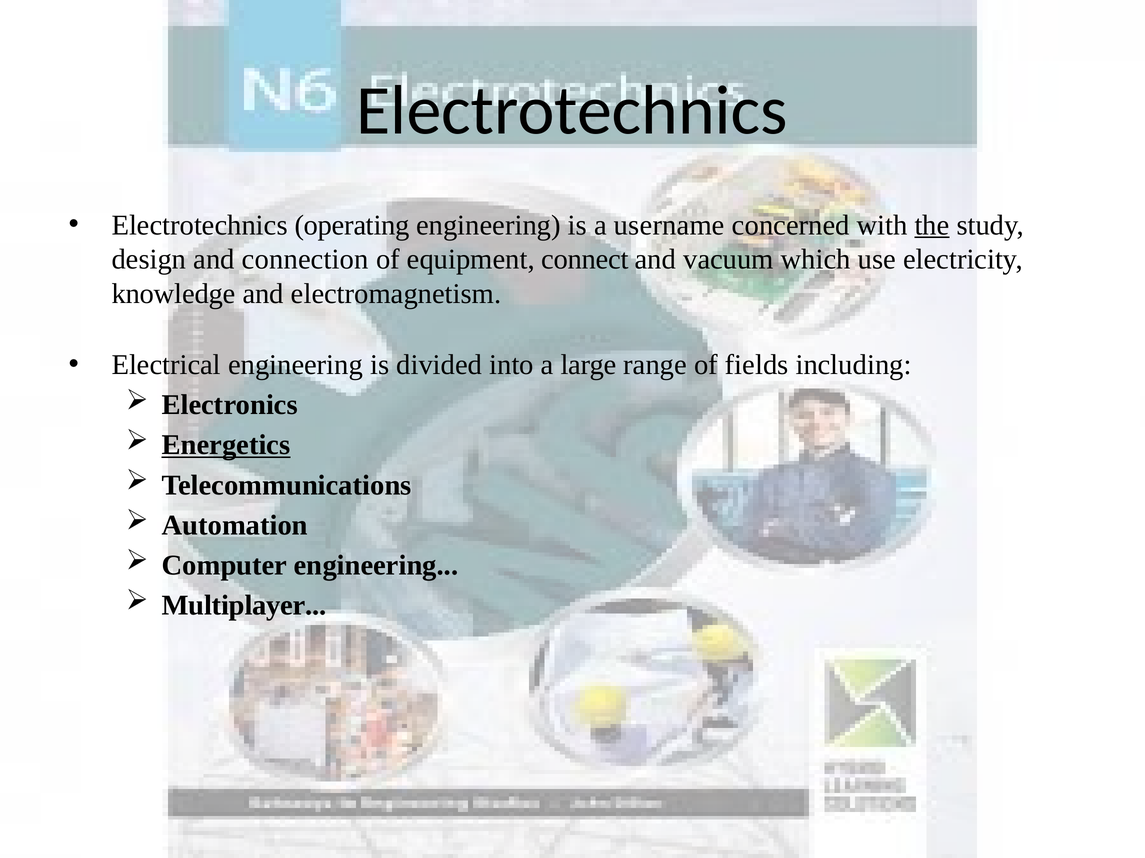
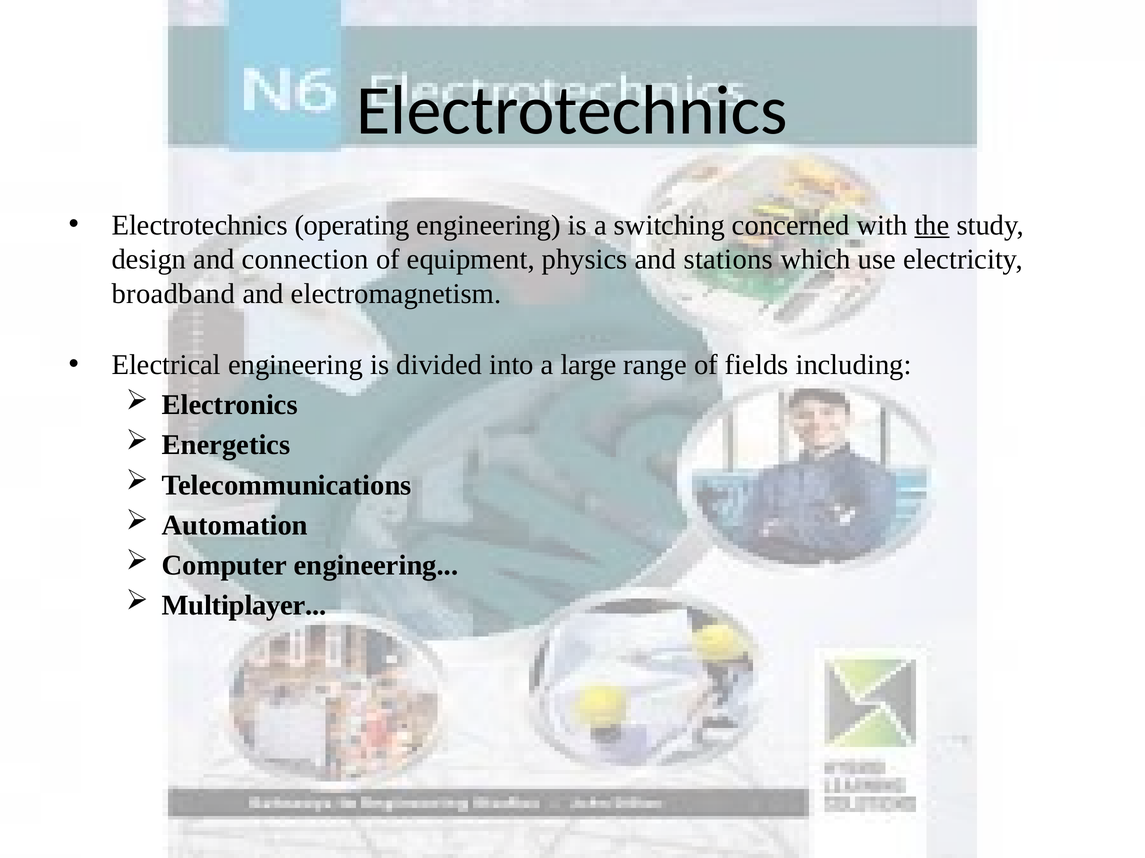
username: username -> switching
connect: connect -> physics
vacuum: vacuum -> stations
knowledge: knowledge -> broadband
Energetics underline: present -> none
